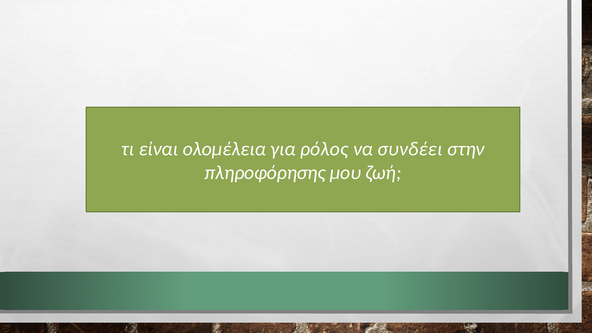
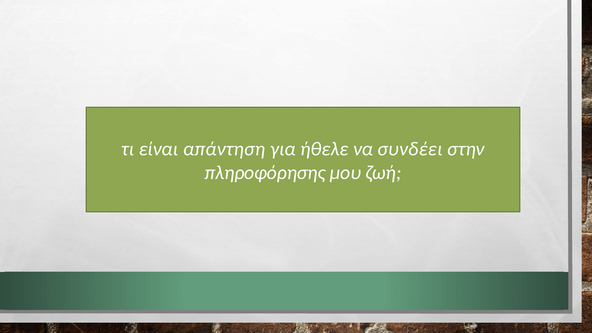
ολομέλεια: ολομέλεια -> απάντηση
ρόλος: ρόλος -> ήθελε
